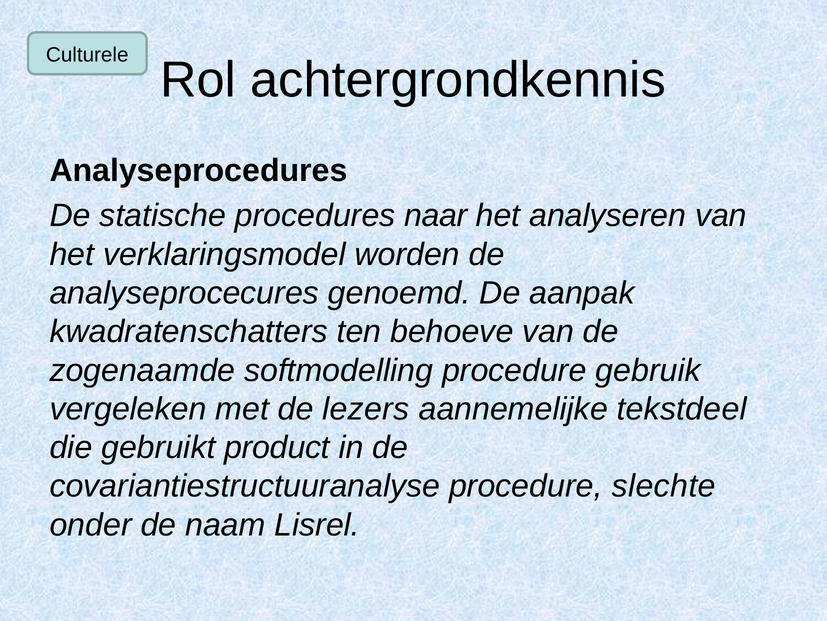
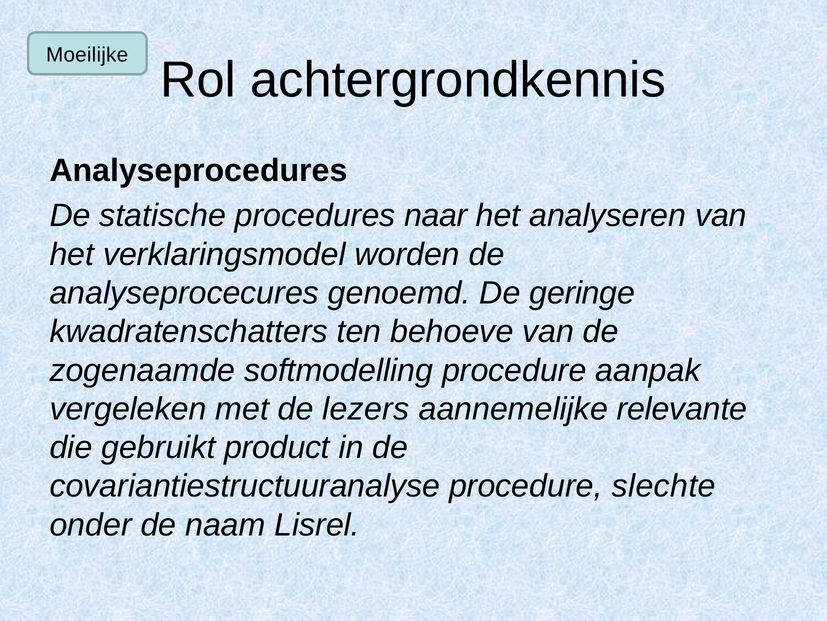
Culturele: Culturele -> Moeilijke
aanpak: aanpak -> geringe
gebruik: gebruik -> aanpak
tekstdeel: tekstdeel -> relevante
